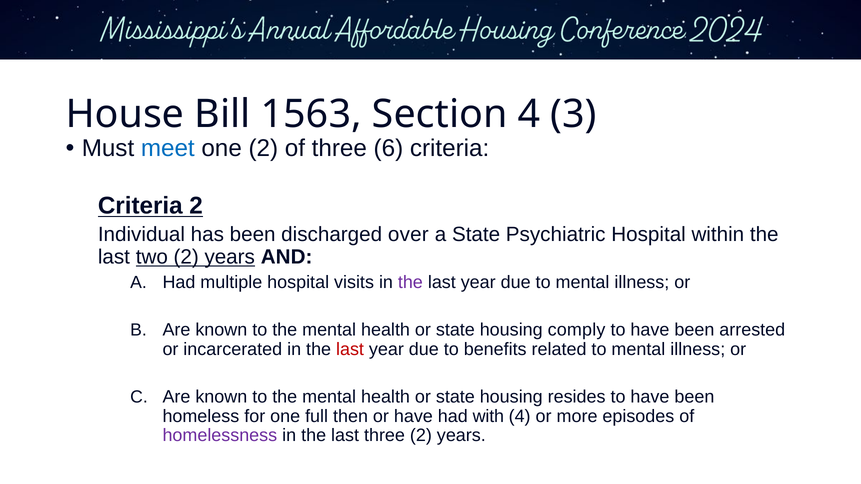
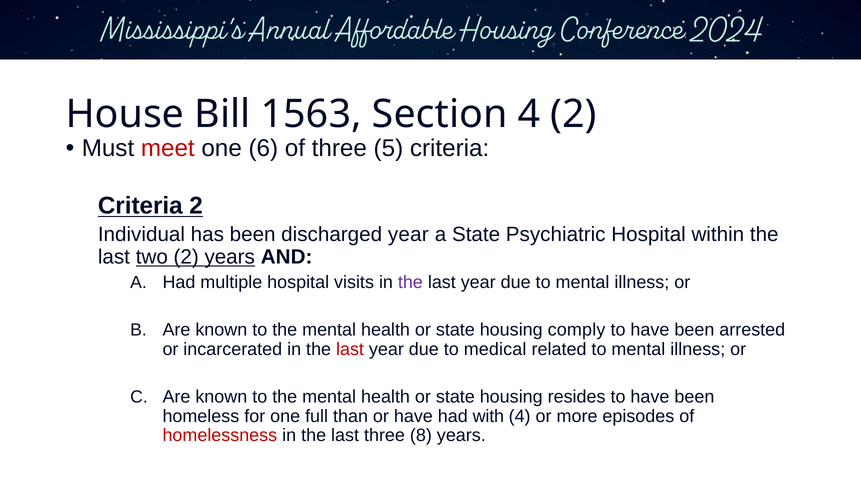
4 3: 3 -> 2
meet colour: blue -> red
one 2: 2 -> 6
6: 6 -> 5
discharged over: over -> year
benefits: benefits -> medical
then: then -> than
homelessness colour: purple -> red
three 2: 2 -> 8
